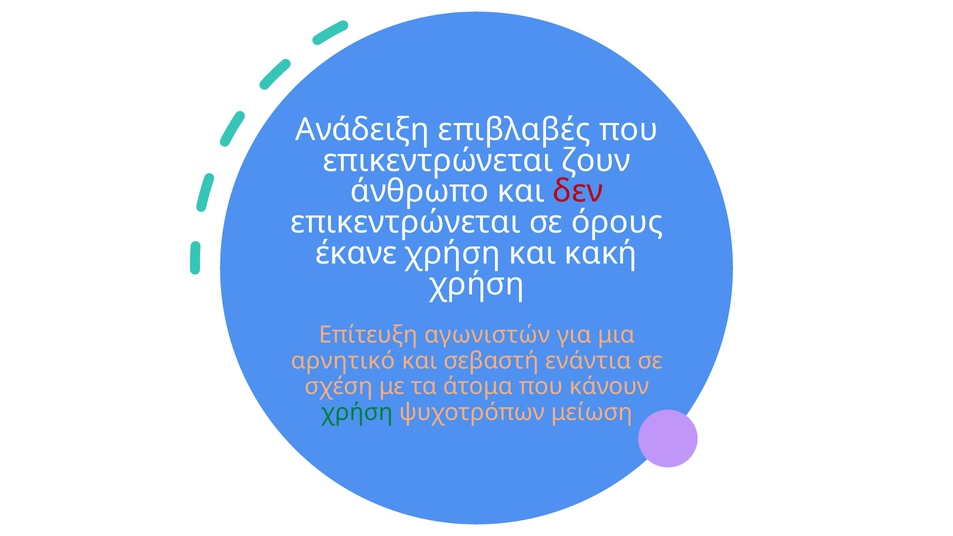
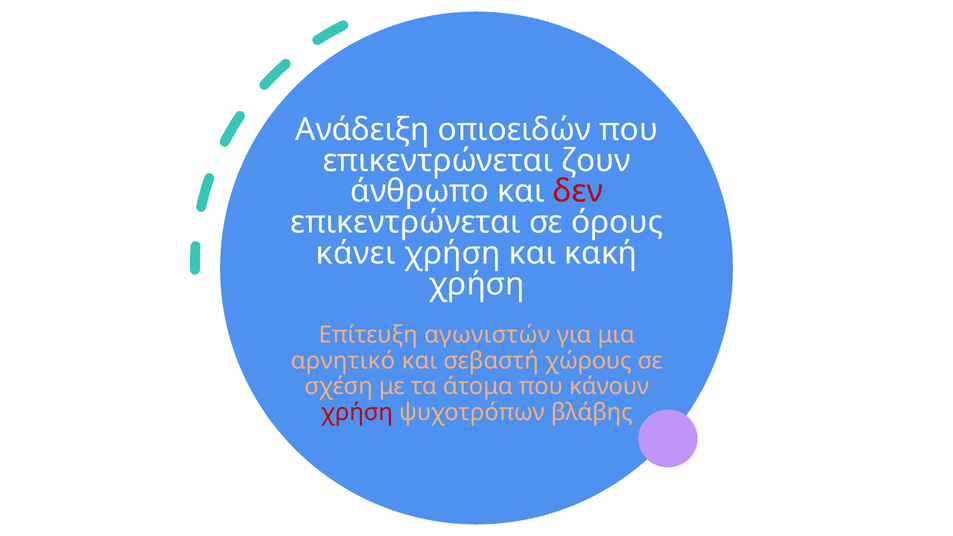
επιβλαβές: επιβλαβές -> οπιοειδών
έκανε: έκανε -> κάνει
ενάντια: ενάντια -> χώρους
χρήση at (357, 412) colour: green -> red
μείωση: μείωση -> βλάβης
